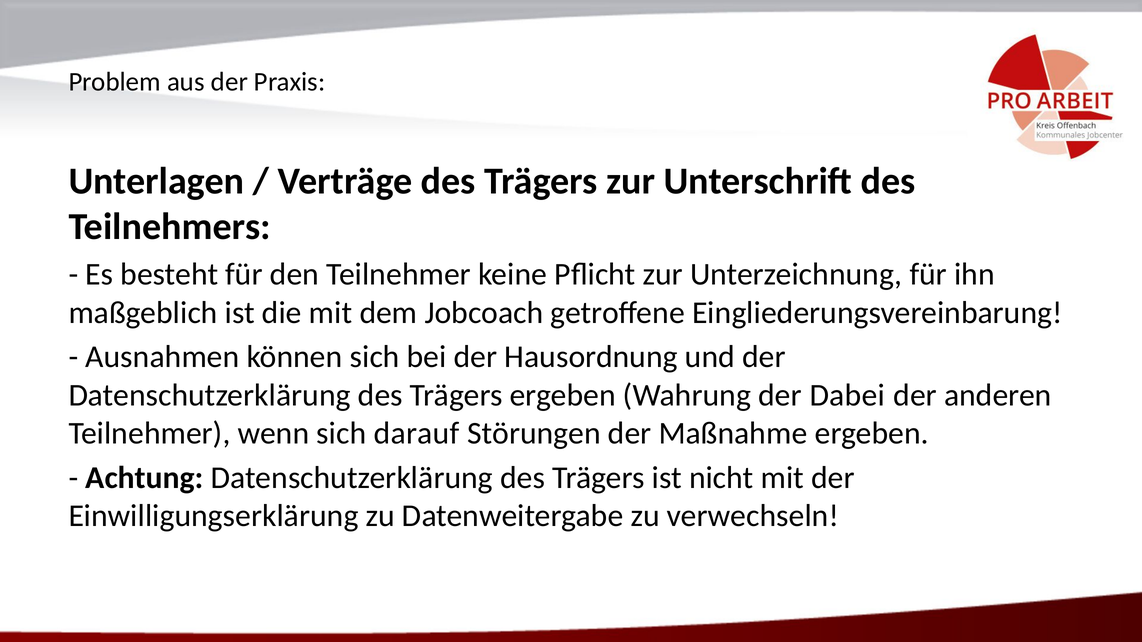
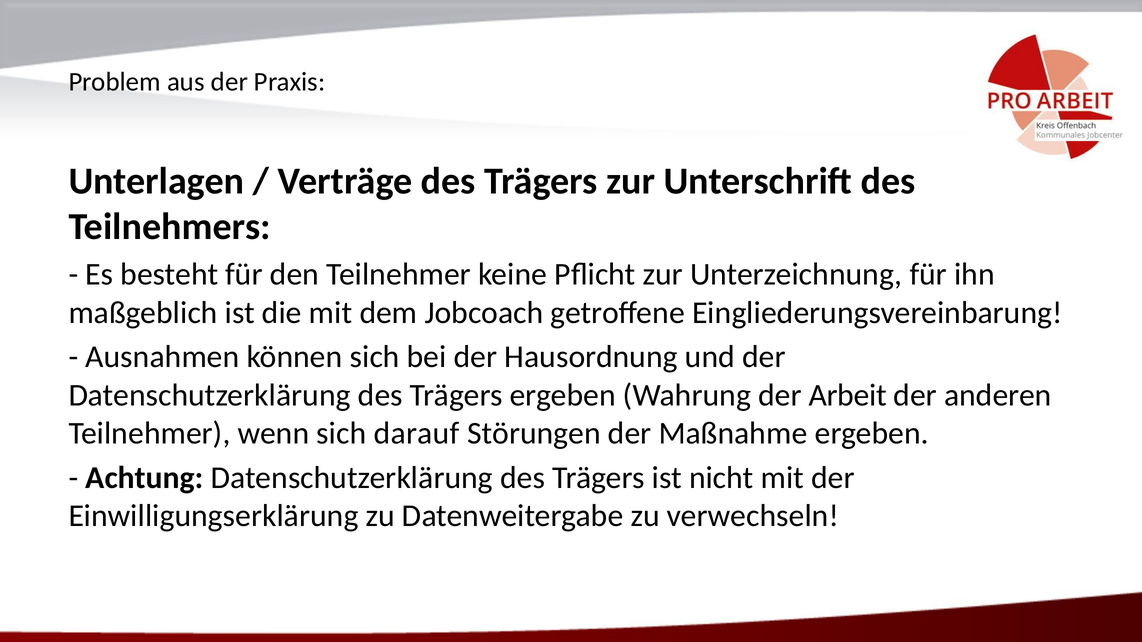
Dabei: Dabei -> Arbeit
